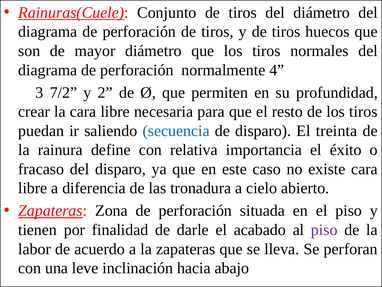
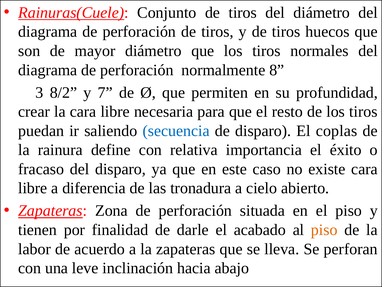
4: 4 -> 8
7/2: 7/2 -> 8/2
2: 2 -> 7
treinta: treinta -> coplas
piso at (324, 229) colour: purple -> orange
